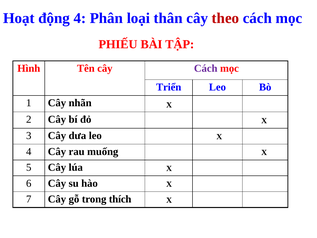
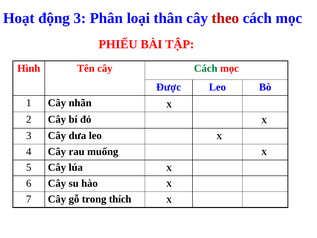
động 4: 4 -> 3
Cách at (206, 68) colour: purple -> green
Triển: Triển -> Được
